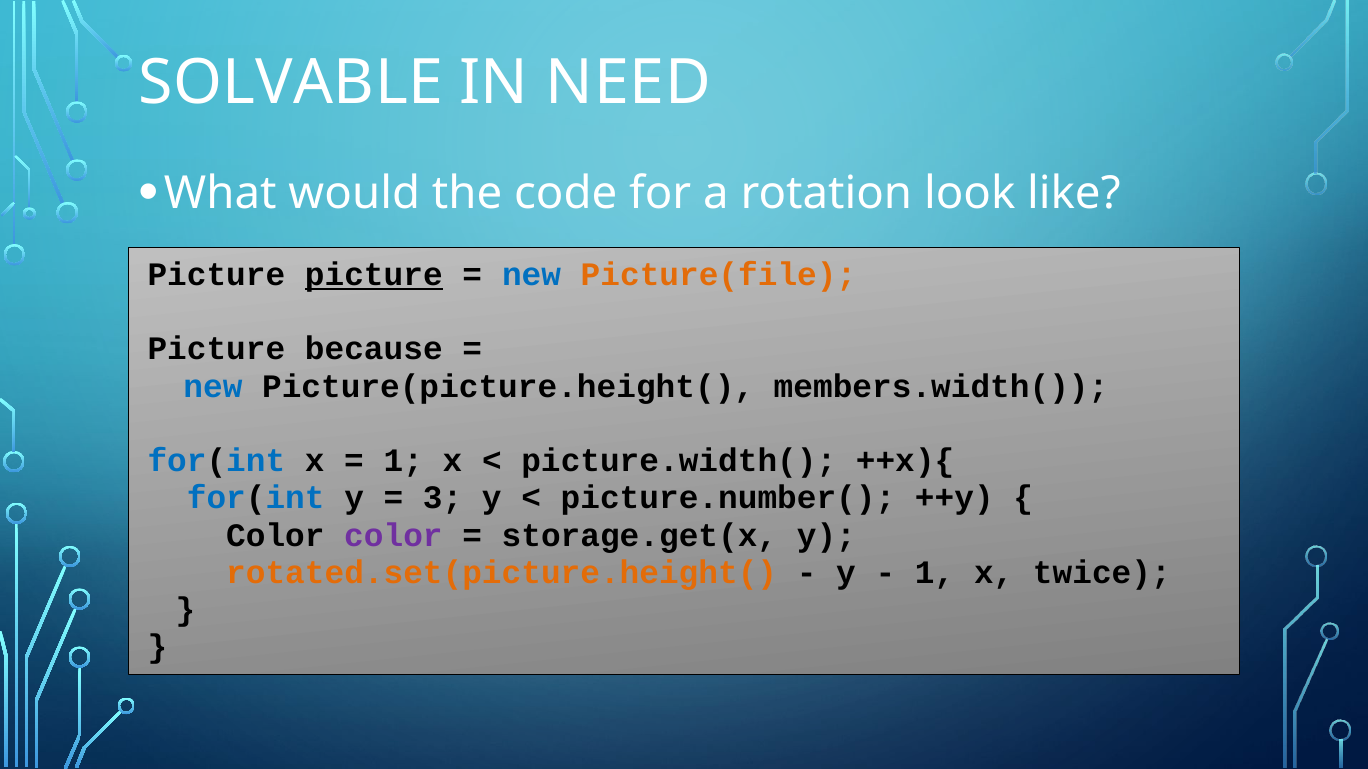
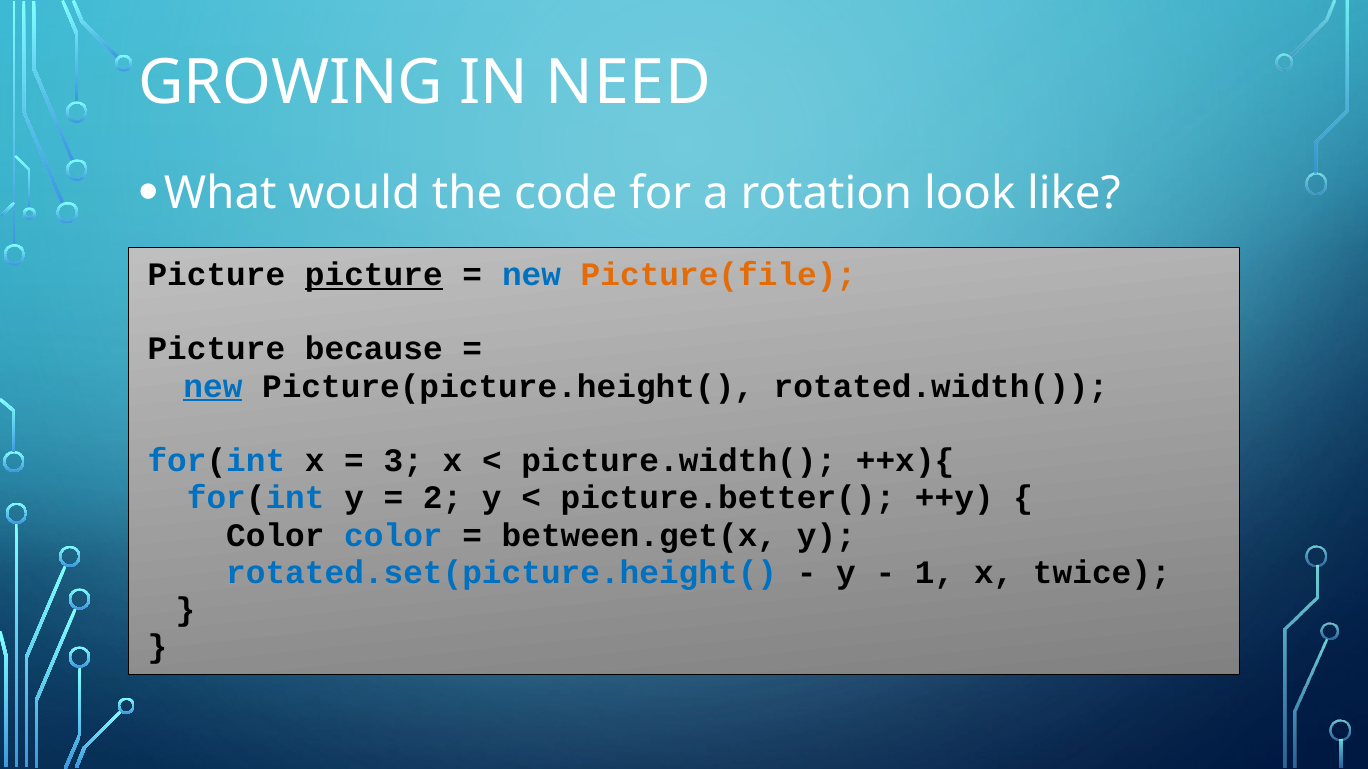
SOLVABLE: SOLVABLE -> GROWING
new at (213, 387) underline: none -> present
members.width(: members.width( -> rotated.width(
1 at (403, 461): 1 -> 3
3: 3 -> 2
picture.number(: picture.number( -> picture.better(
color at (393, 536) colour: purple -> blue
storage.get(x: storage.get(x -> between.get(x
rotated.set(picture.height( colour: orange -> blue
